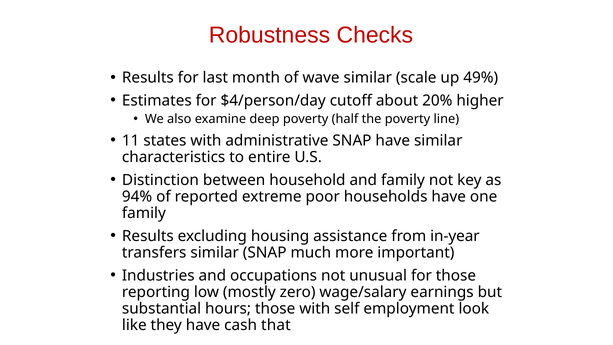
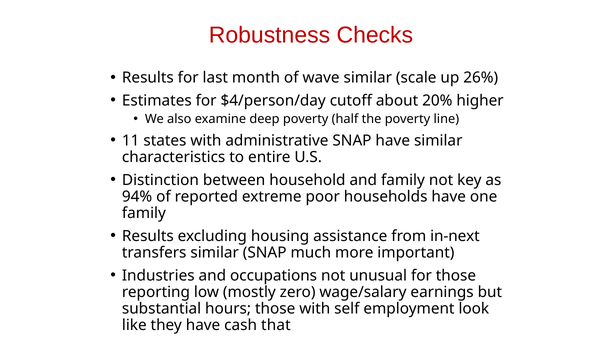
49%: 49% -> 26%
in-year: in-year -> in-next
